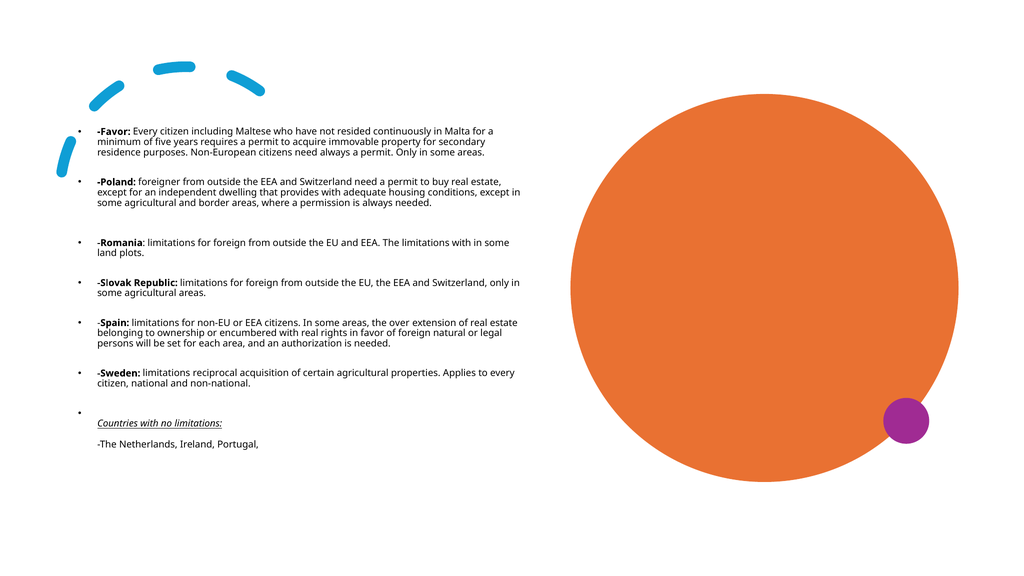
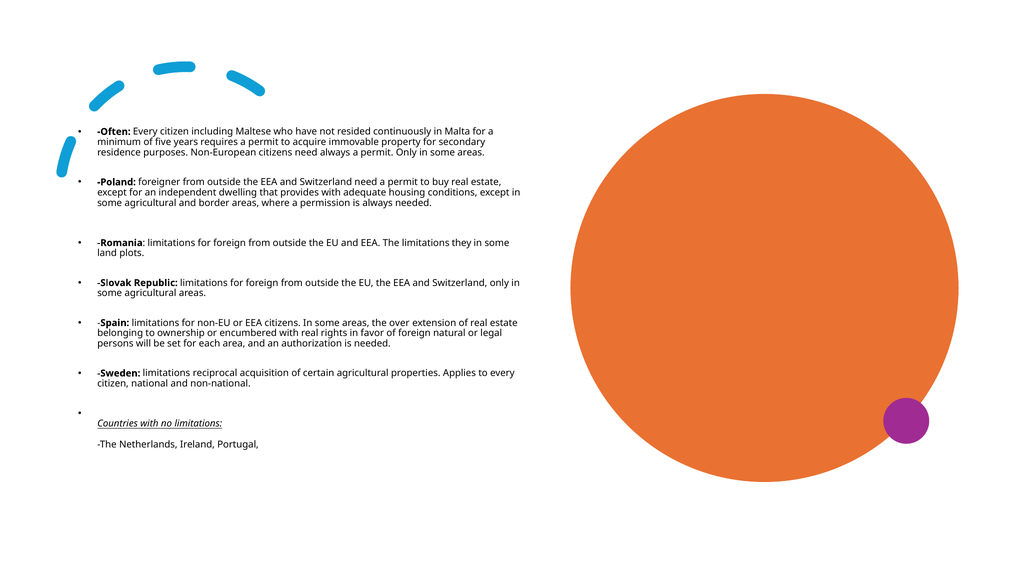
Favor at (114, 132): Favor -> Often
limitations with: with -> they
